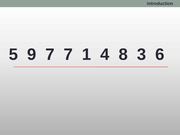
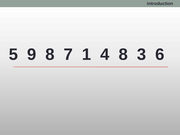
9 7: 7 -> 8
